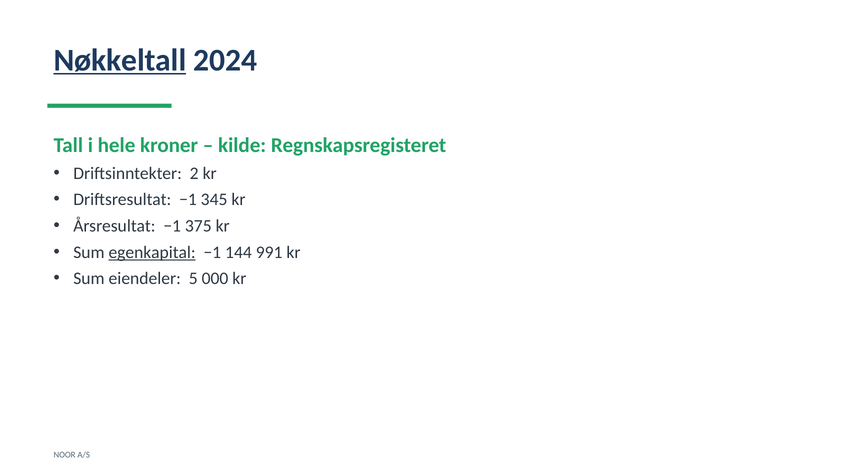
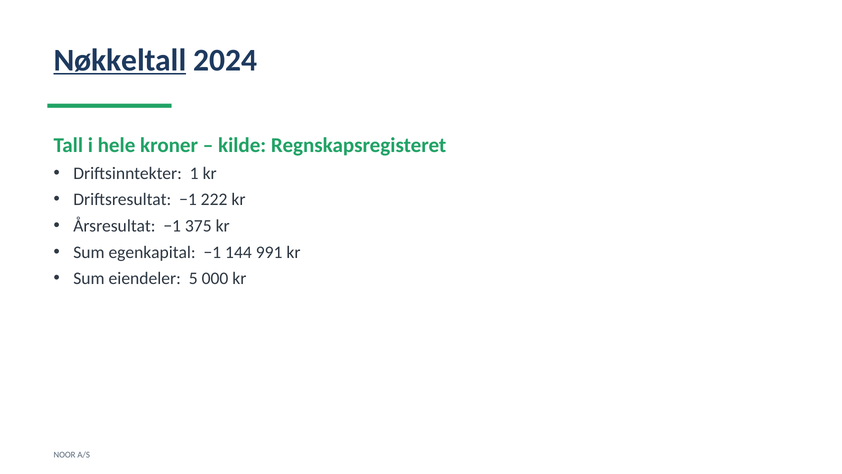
2: 2 -> 1
345: 345 -> 222
egenkapital underline: present -> none
